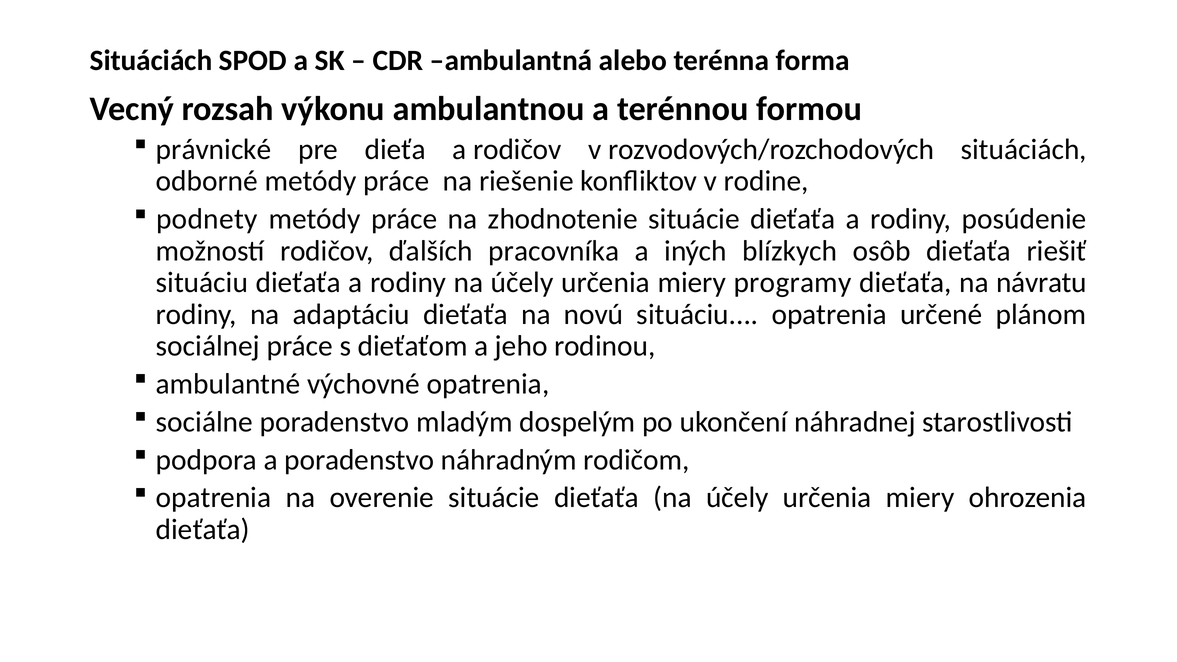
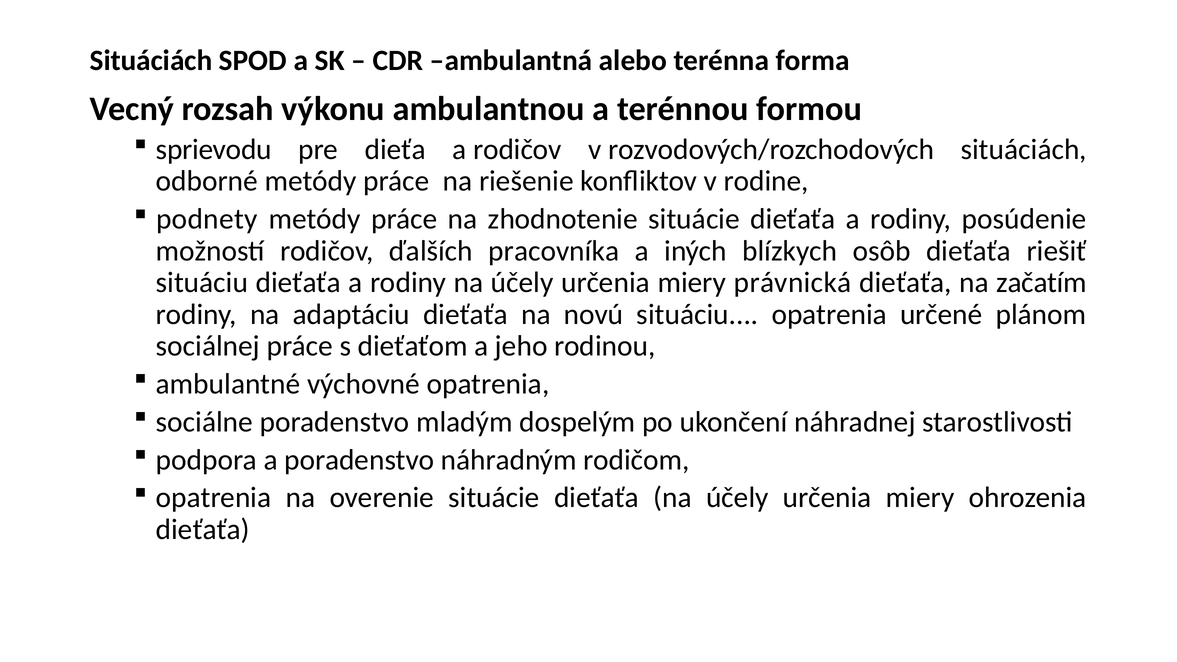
právnické: právnické -> sprievodu
programy: programy -> právnická
návratu: návratu -> začatím
